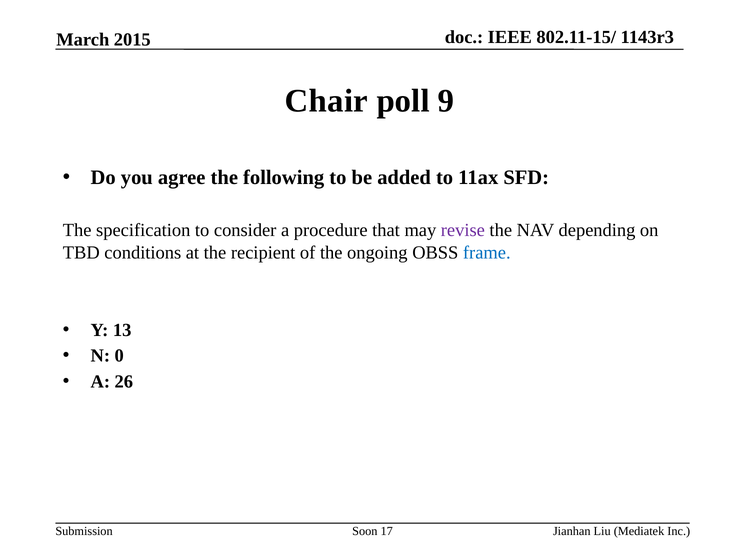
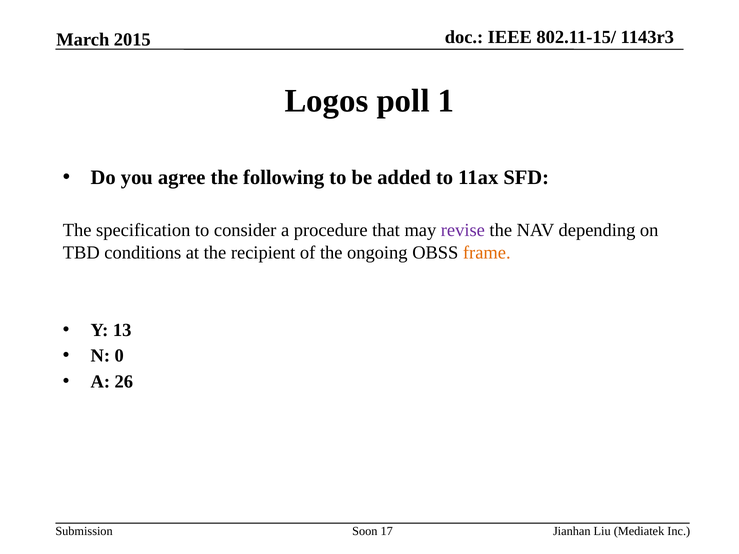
Chair: Chair -> Logos
9: 9 -> 1
frame colour: blue -> orange
